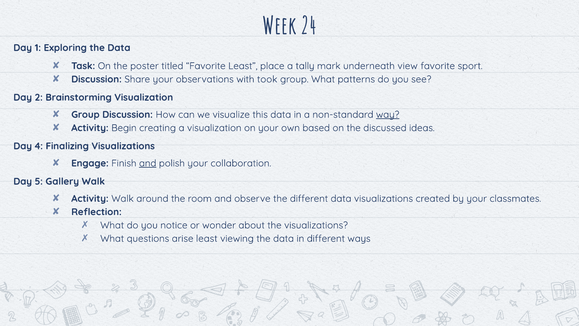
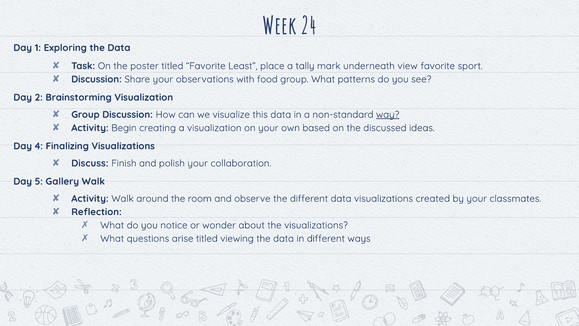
took: took -> food
Engage: Engage -> Discuss
and at (148, 163) underline: present -> none
arise least: least -> titled
